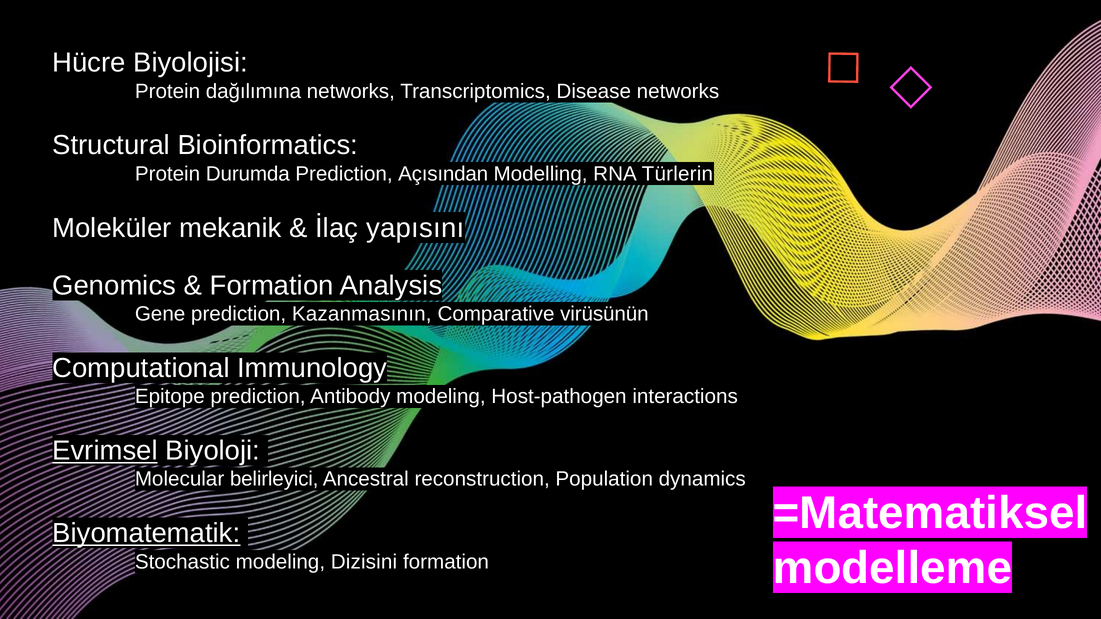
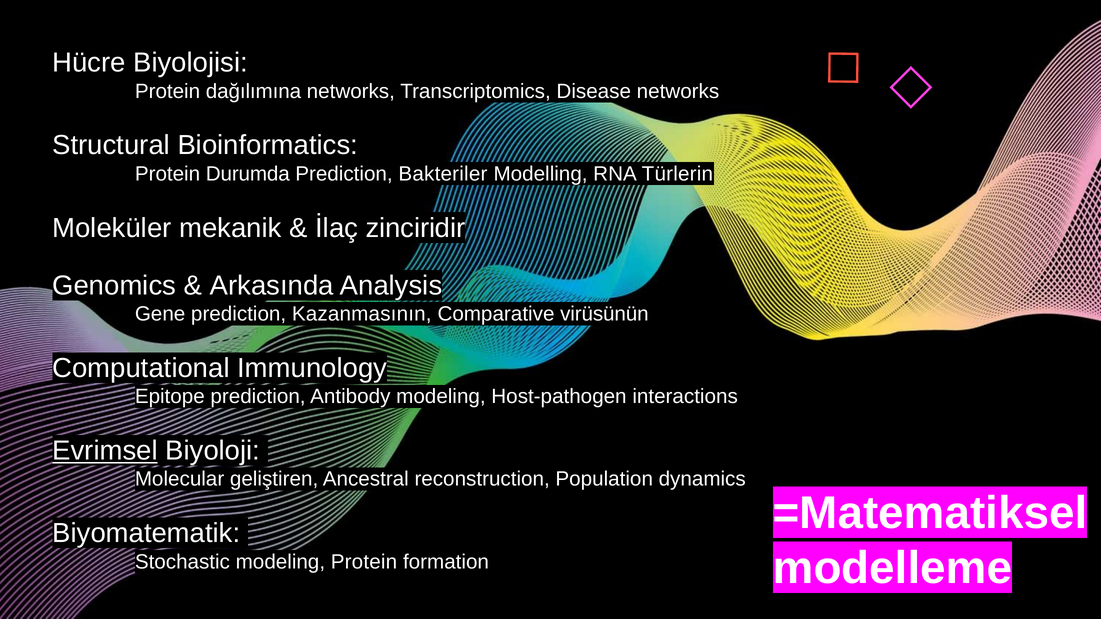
Açısından: Açısından -> Bakteriler
yapısını: yapısını -> zinciridir
Formation at (272, 286): Formation -> Arkasında
belirleyici: belirleyici -> geliştiren
Biyomatematik underline: present -> none
modeling Dizisini: Dizisini -> Protein
